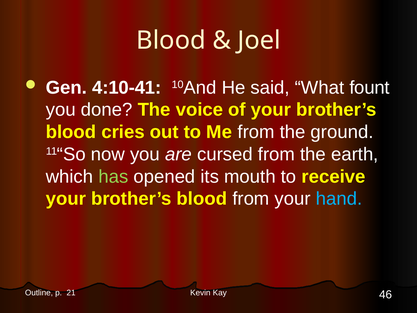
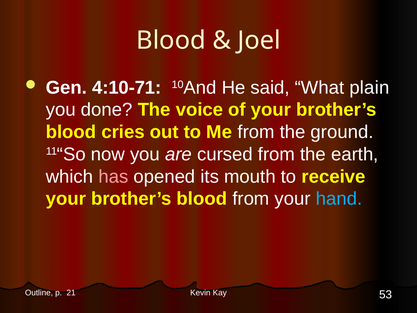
4:10-41: 4:10-41 -> 4:10-71
fount: fount -> plain
has colour: light green -> pink
46: 46 -> 53
